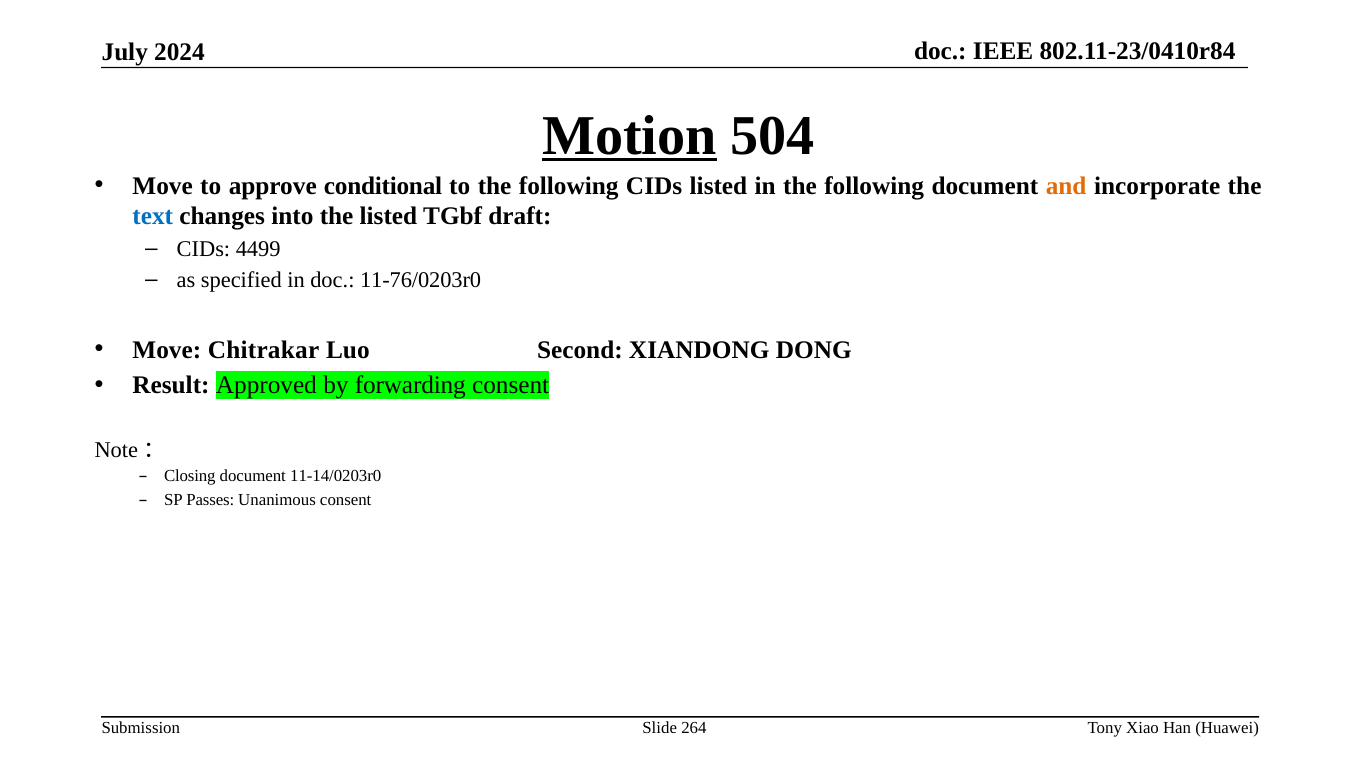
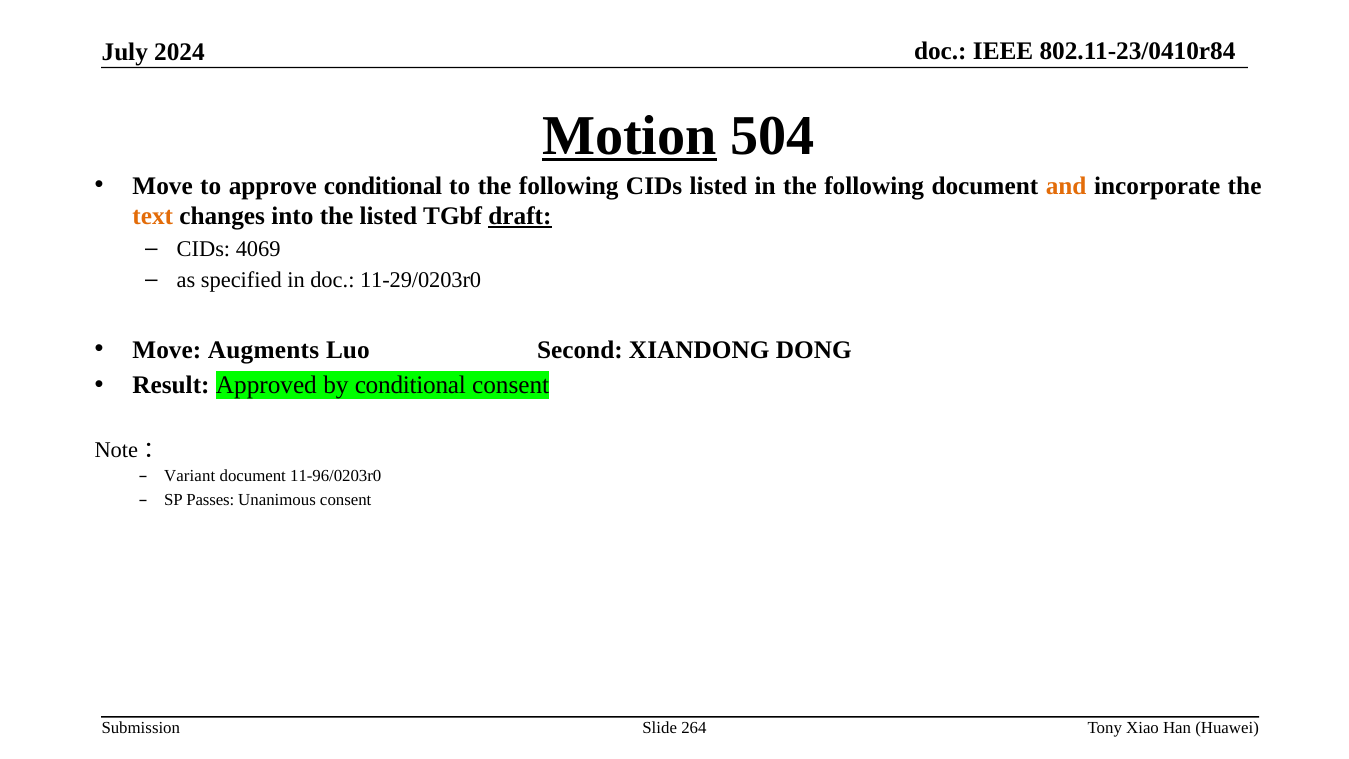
text colour: blue -> orange
draft underline: none -> present
4499: 4499 -> 4069
11-76/0203r0: 11-76/0203r0 -> 11-29/0203r0
Chitrakar: Chitrakar -> Augments
by forwarding: forwarding -> conditional
Closing: Closing -> Variant
11-14/0203r0: 11-14/0203r0 -> 11-96/0203r0
